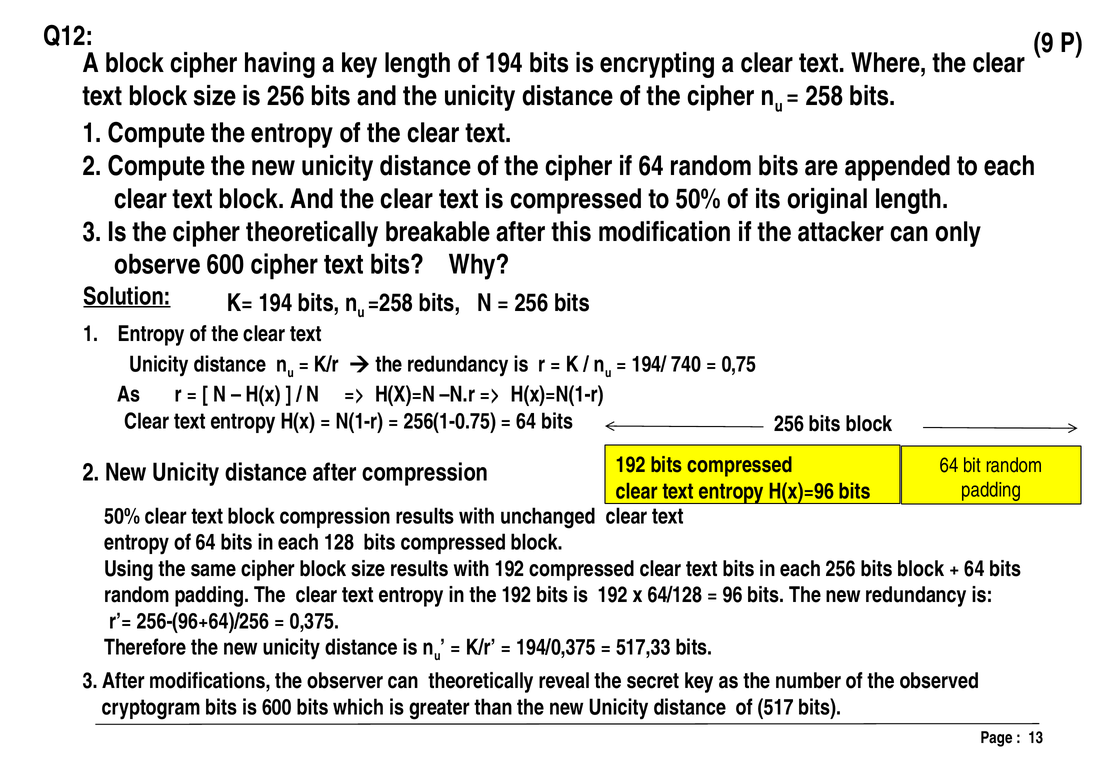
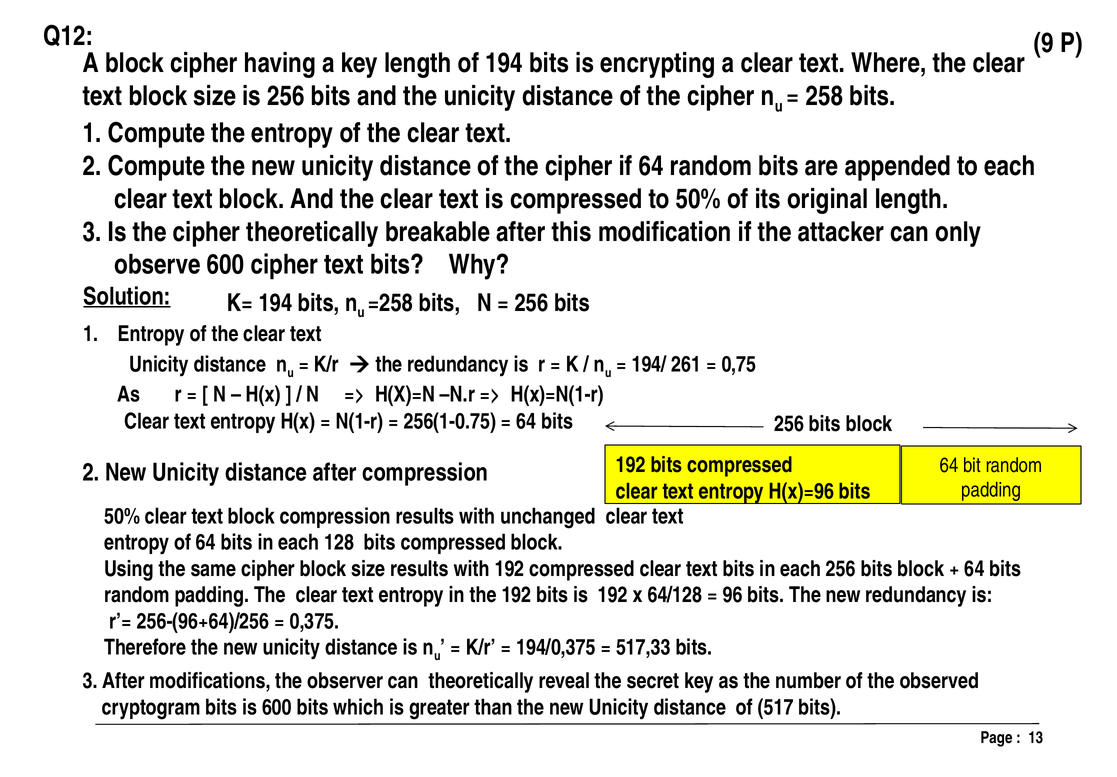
740: 740 -> 261
